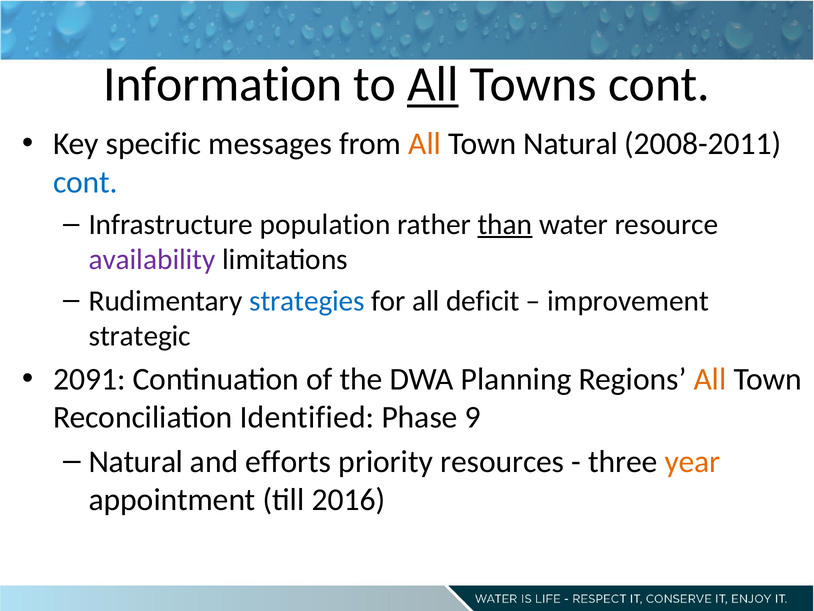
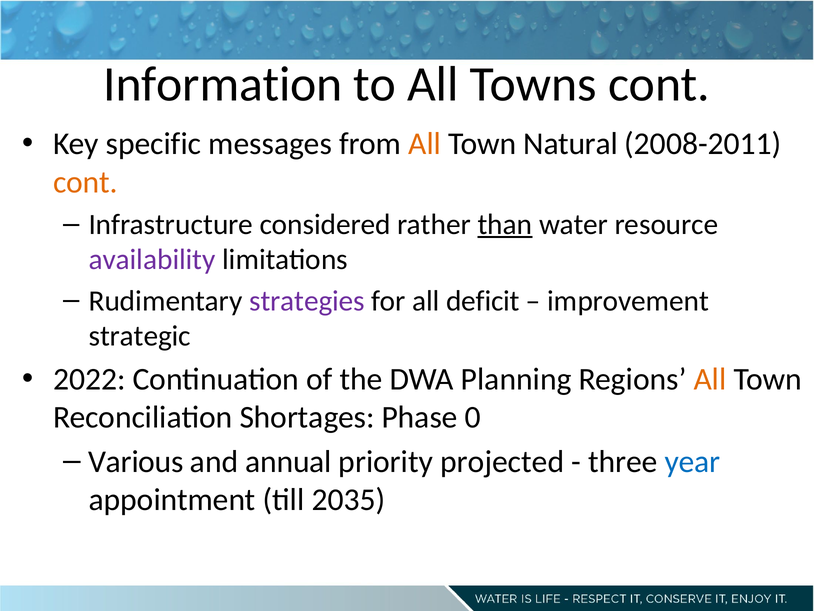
All at (433, 84) underline: present -> none
cont at (85, 182) colour: blue -> orange
population: population -> considered
strategies colour: blue -> purple
2091: 2091 -> 2022
Identified: Identified -> Shortages
9: 9 -> 0
Natural at (136, 461): Natural -> Various
efforts: efforts -> annual
resources: resources -> projected
year colour: orange -> blue
2016: 2016 -> 2035
